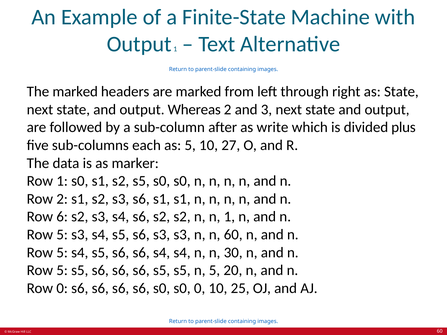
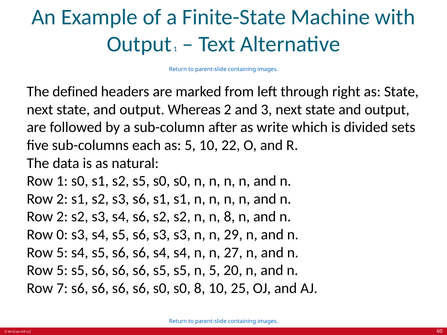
The marked: marked -> defined
plus: plus -> sets
27: 27 -> 22
marker: marker -> natural
6 at (62, 217): 6 -> 2
n 1: 1 -> 8
5 at (62, 235): 5 -> 0
n 60: 60 -> 29
30: 30 -> 27
Row 0: 0 -> 7
s0 0: 0 -> 8
